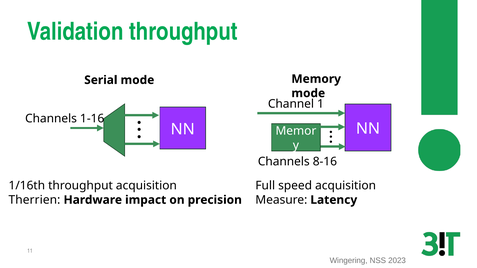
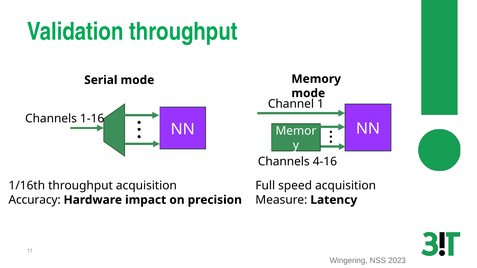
8-16: 8-16 -> 4-16
Therrien: Therrien -> Accuracy
